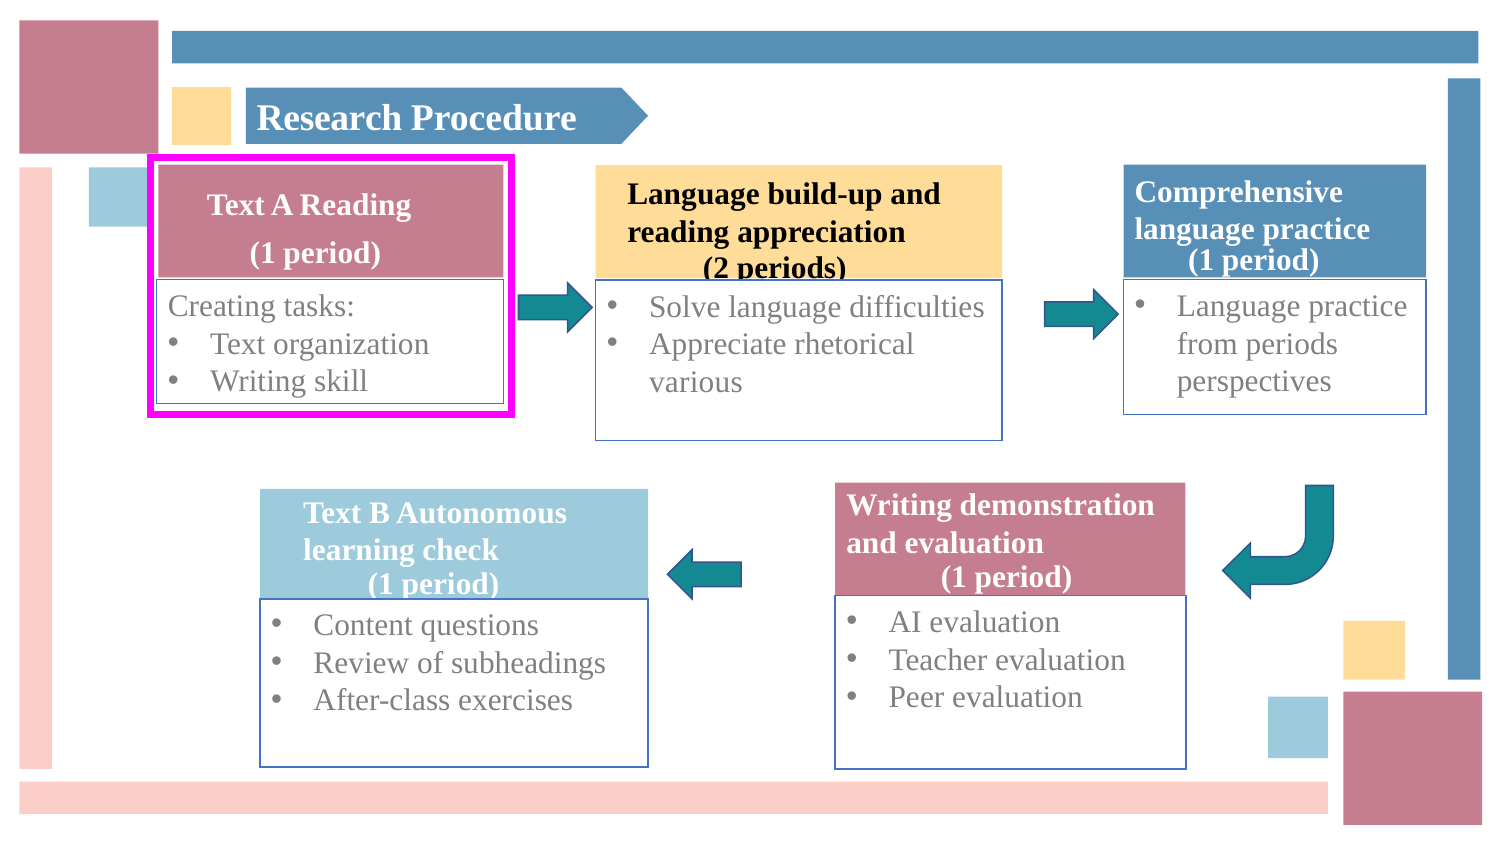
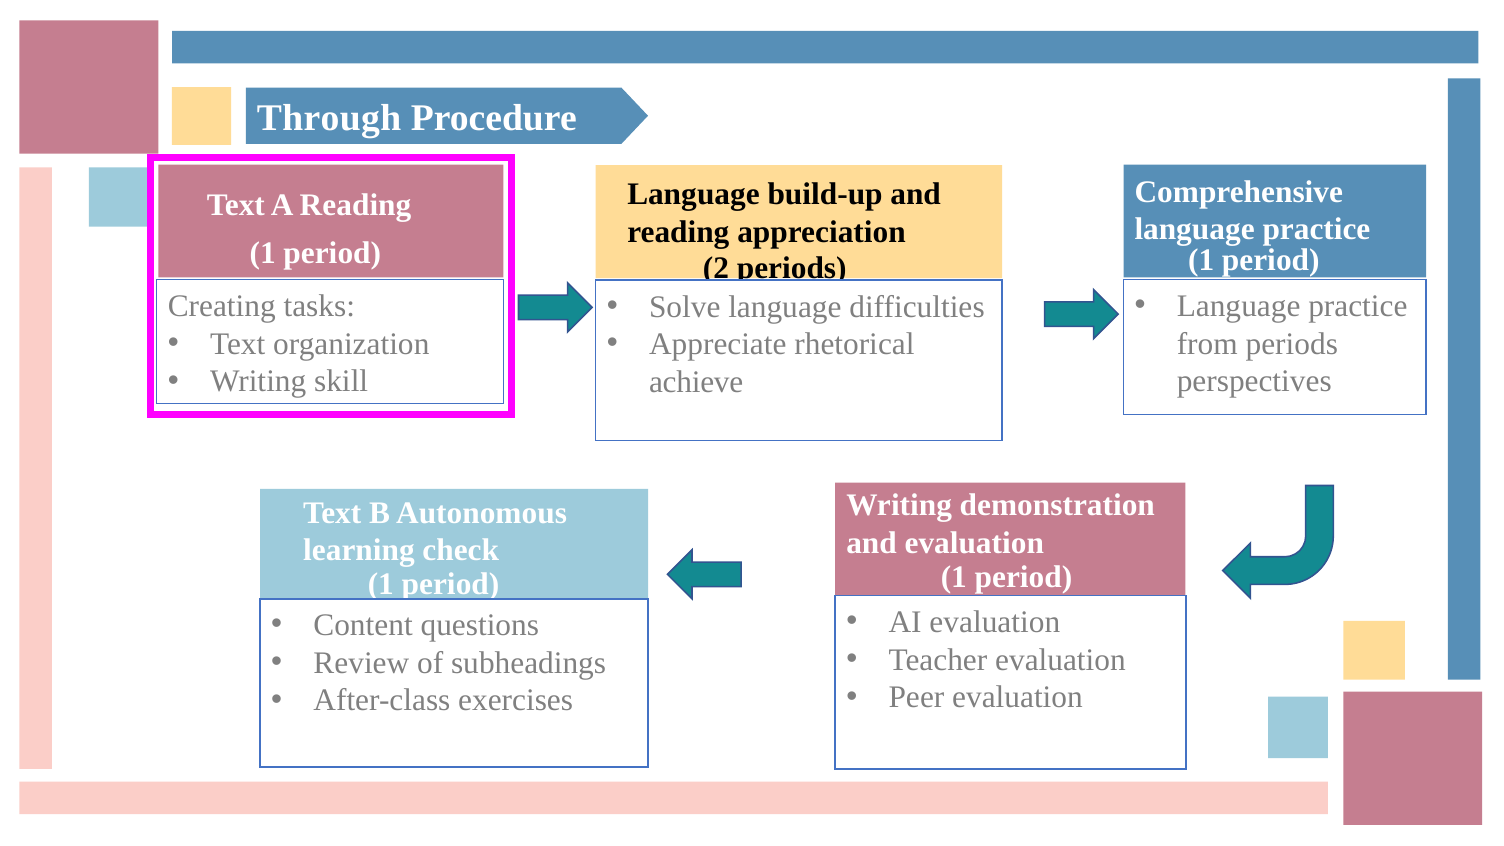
Research: Research -> Through
various: various -> achieve
